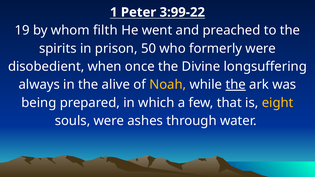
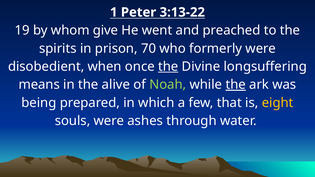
3:99-22: 3:99-22 -> 3:13-22
filth: filth -> give
50: 50 -> 70
the at (168, 67) underline: none -> present
always: always -> means
Noah colour: yellow -> light green
